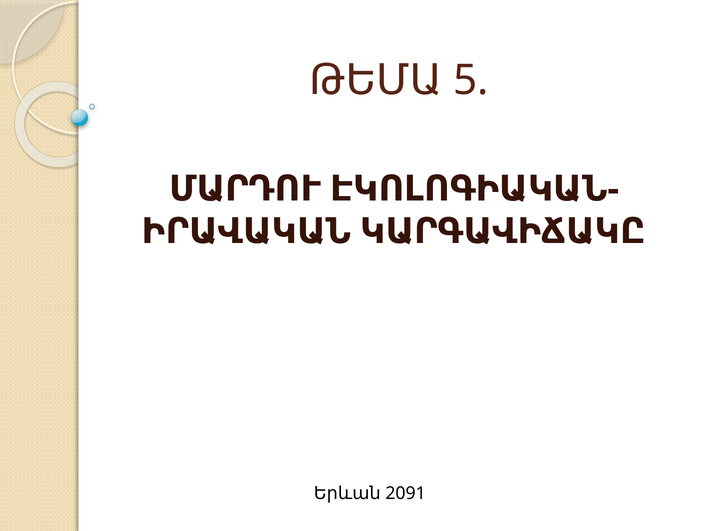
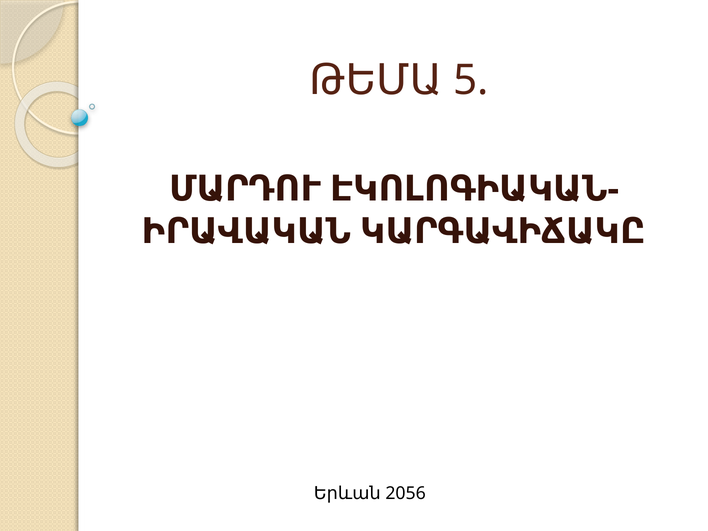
2091: 2091 -> 2056
